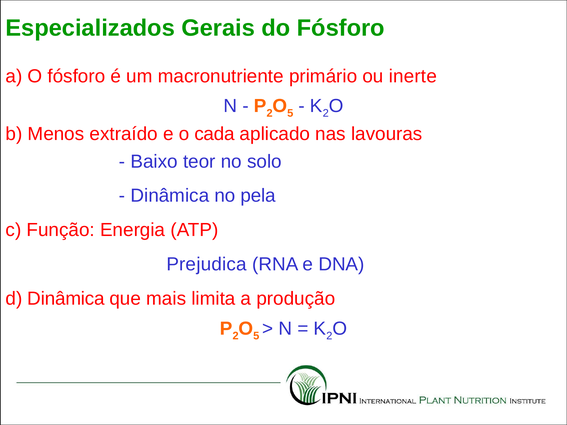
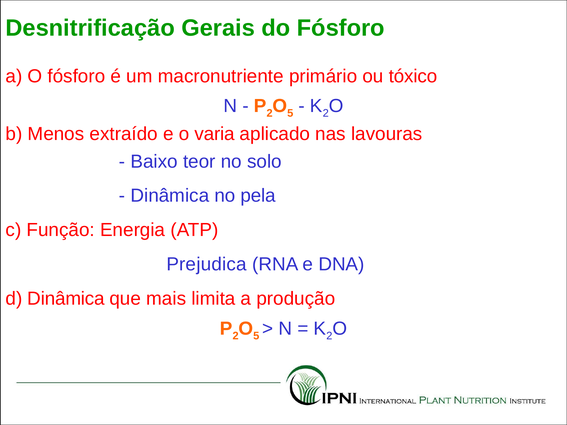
Especializados: Especializados -> Desnitrificação
inerte: inerte -> tóxico
cada: cada -> varia
